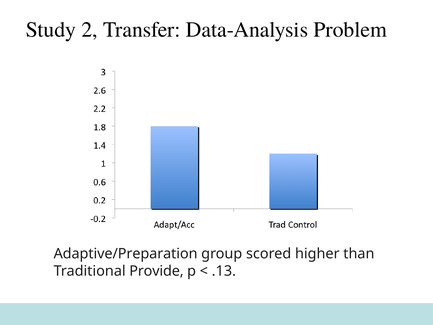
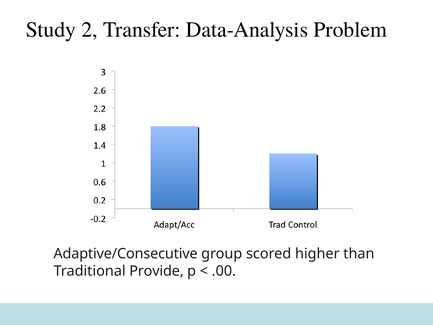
Adaptive/Preparation: Adaptive/Preparation -> Adaptive/Consecutive
.13: .13 -> .00
